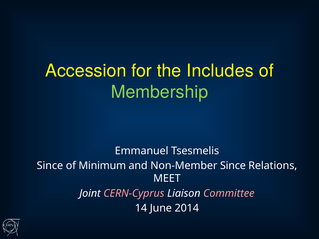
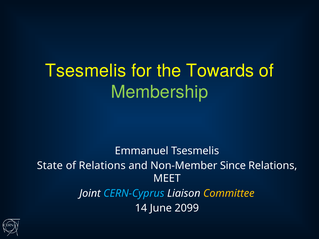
Accession at (86, 71): Accession -> Tsesmelis
Includes: Includes -> Towards
Since at (50, 166): Since -> State
of Minimum: Minimum -> Relations
CERN-Cyprus colour: pink -> light blue
Committee colour: pink -> yellow
2014: 2014 -> 2099
